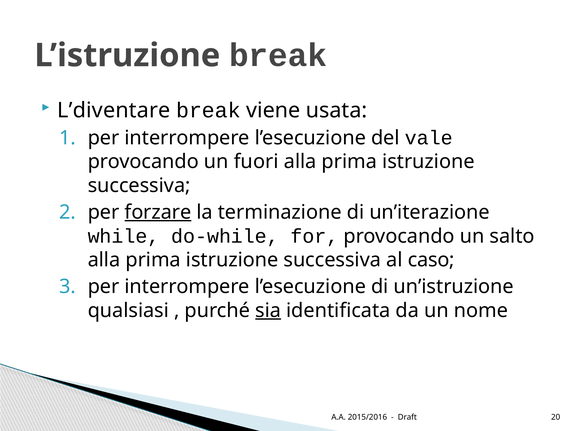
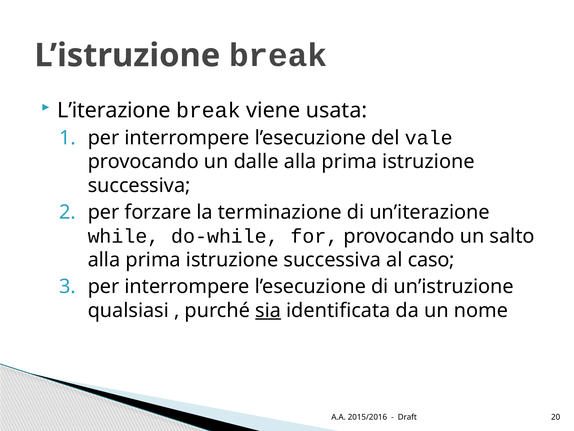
L’diventare: L’diventare -> L’iterazione
fuori: fuori -> dalle
forzare underline: present -> none
